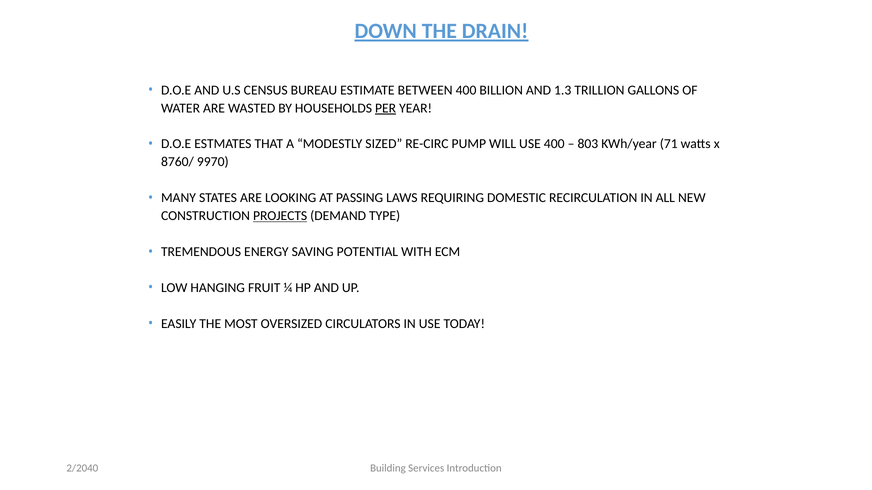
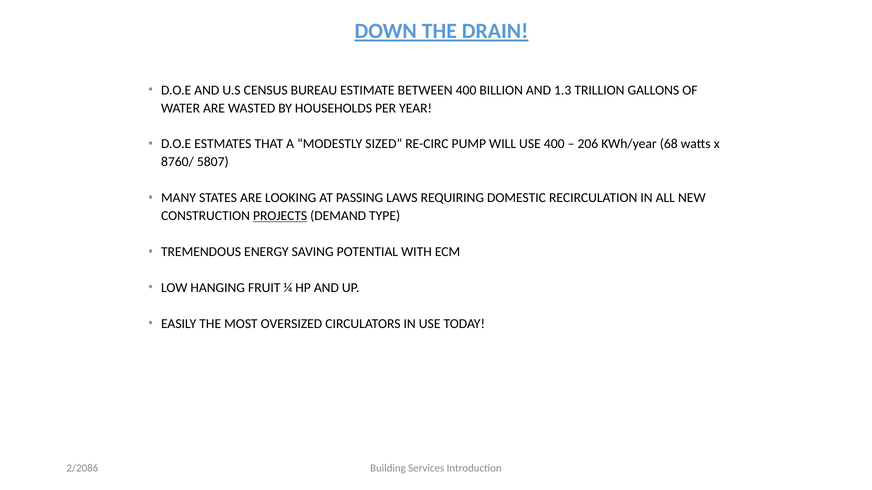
PER underline: present -> none
803: 803 -> 206
71: 71 -> 68
9970: 9970 -> 5807
2/2040: 2/2040 -> 2/2086
